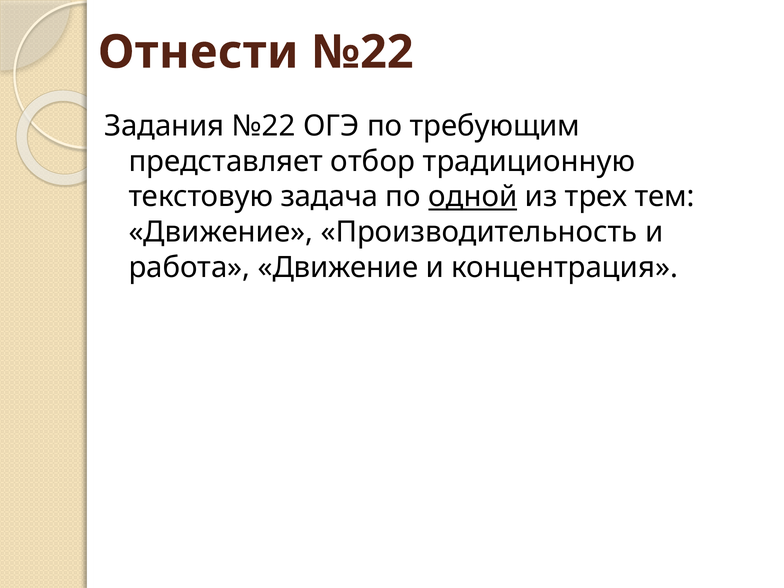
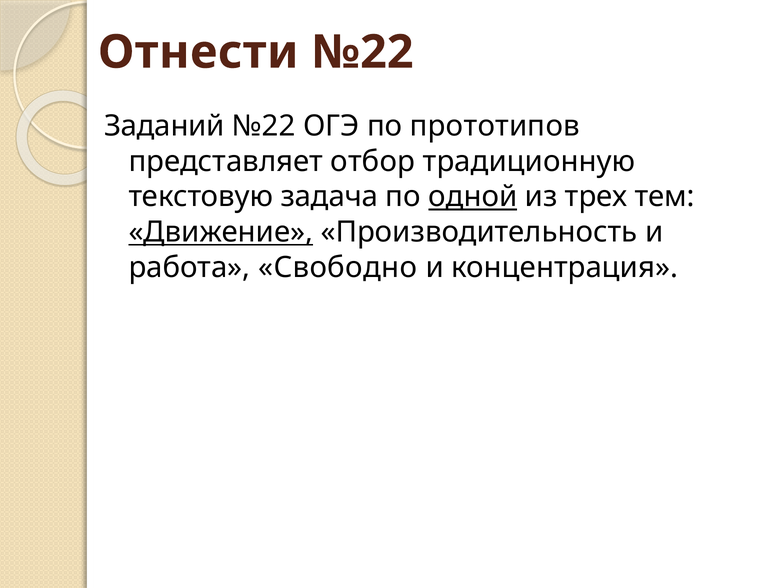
Задания: Задания -> Заданий
требующим: требующим -> прототипов
Движение at (221, 232) underline: none -> present
работа Движение: Движение -> Свободно
